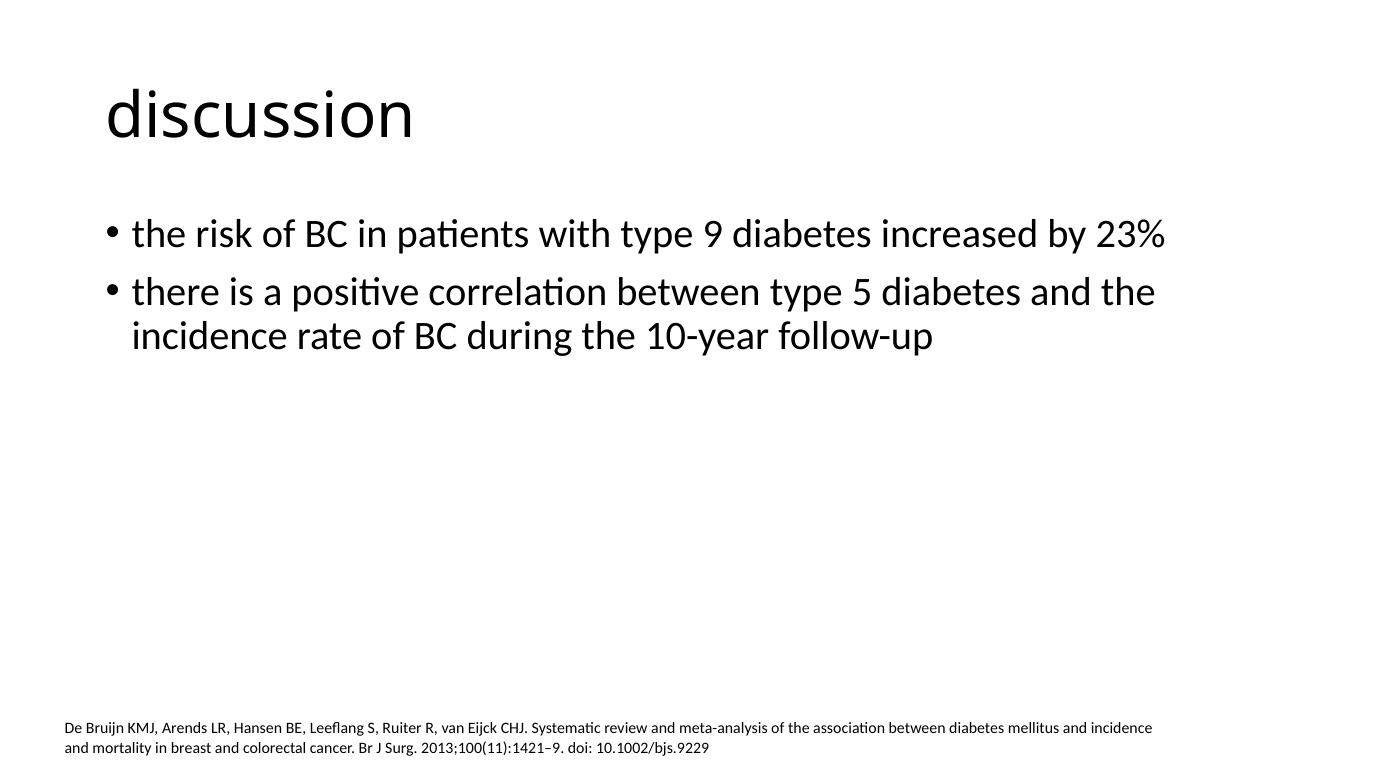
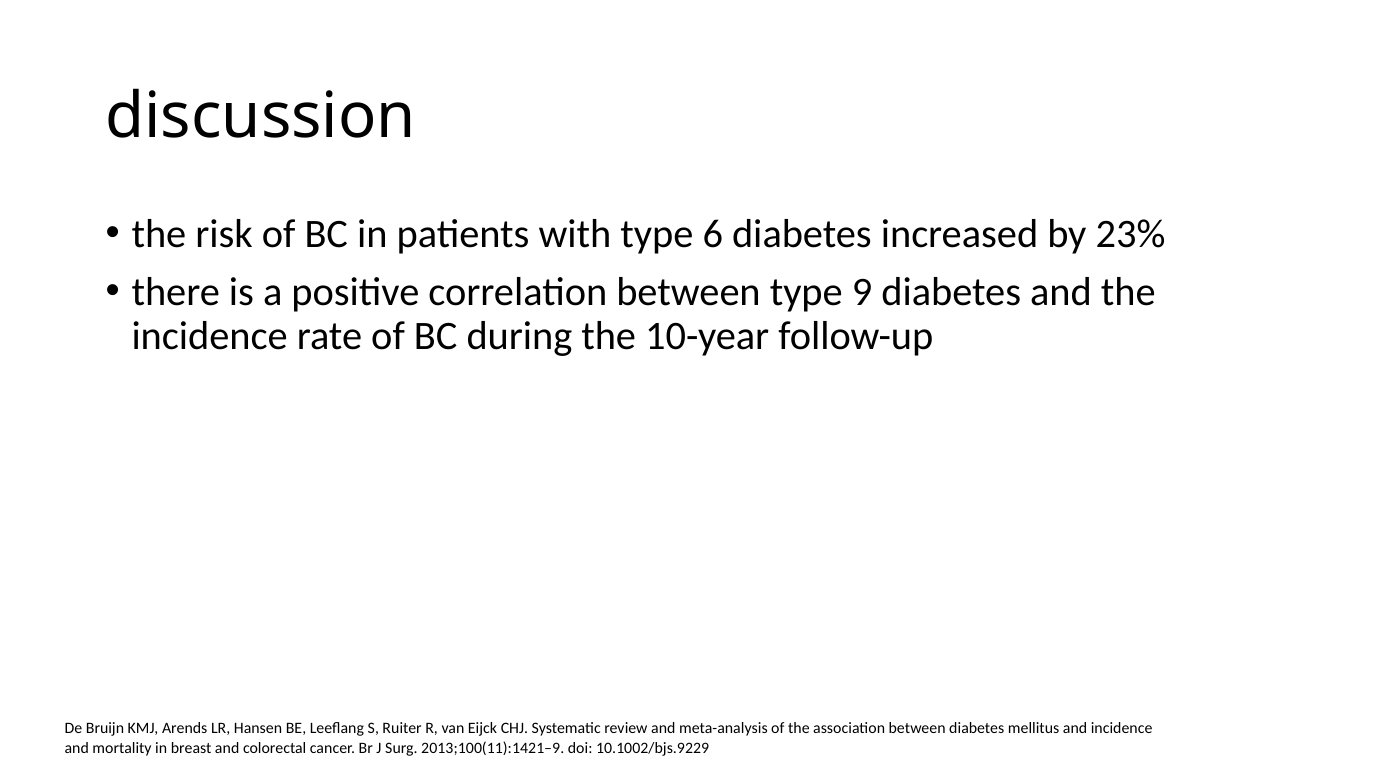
9: 9 -> 6
5: 5 -> 9
